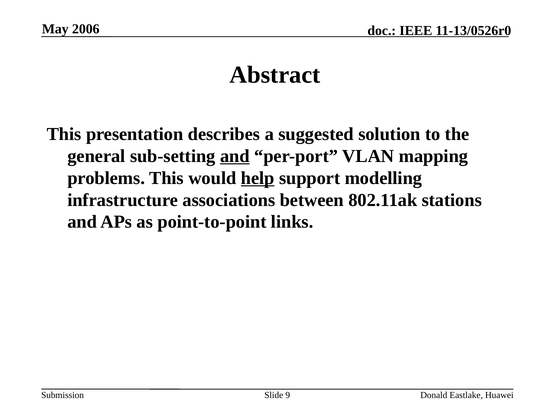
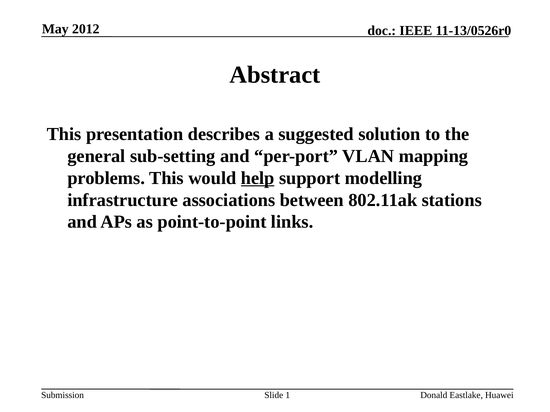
2006: 2006 -> 2012
and at (235, 156) underline: present -> none
9: 9 -> 1
